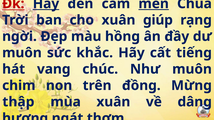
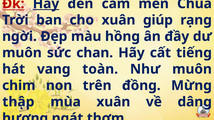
mến underline: present -> none
khắc: khắc -> chan
chúc: chúc -> toàn
